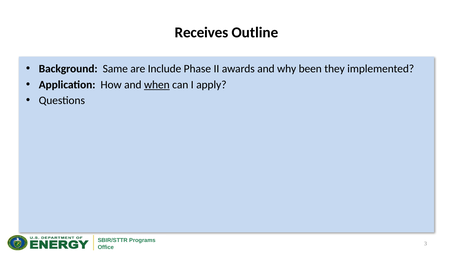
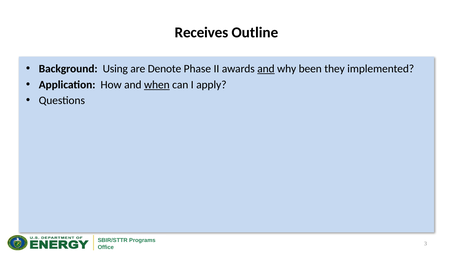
Same: Same -> Using
Include: Include -> Denote
and at (266, 69) underline: none -> present
